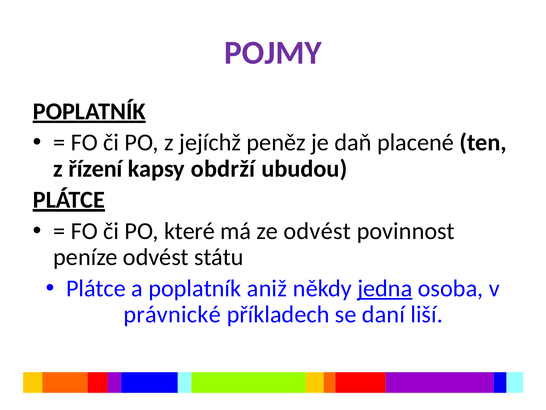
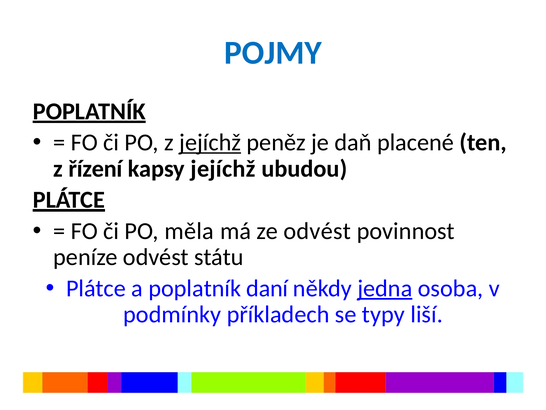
POJMY colour: purple -> blue
jejíchž at (210, 142) underline: none -> present
kapsy obdrží: obdrží -> jejíchž
které: které -> měla
aniž: aniž -> daní
právnické: právnické -> podmínky
daní: daní -> typy
